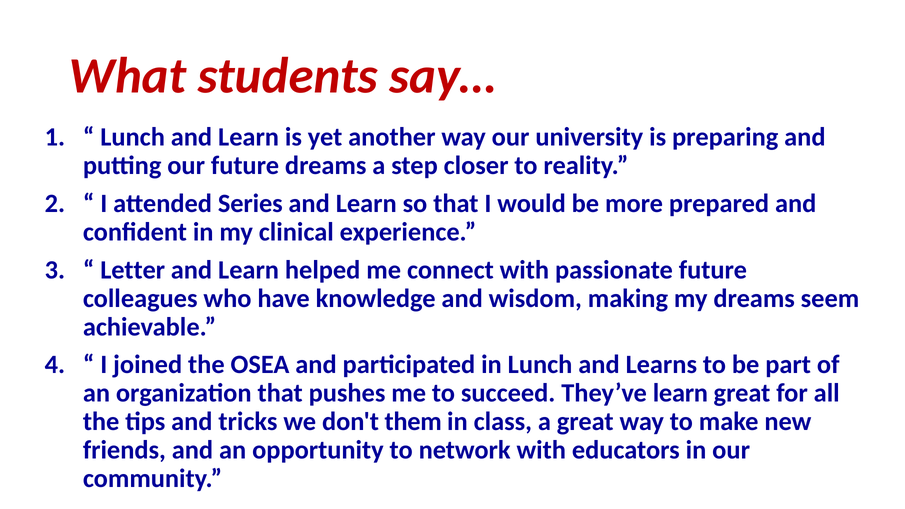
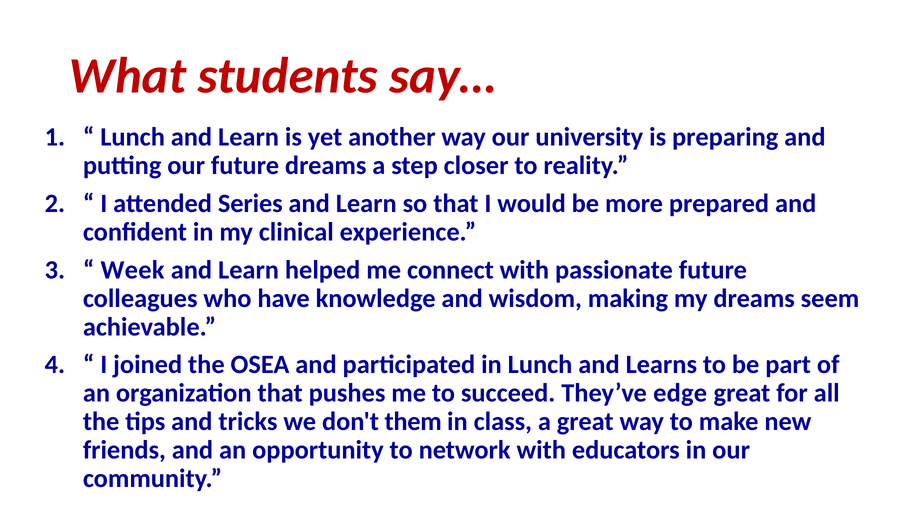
Letter: Letter -> Week
They’ve learn: learn -> edge
